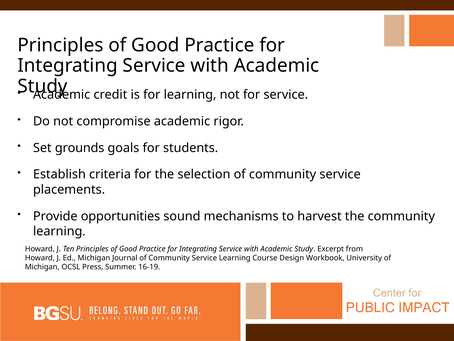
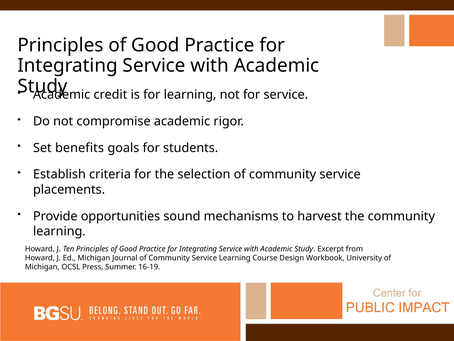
grounds: grounds -> benefits
